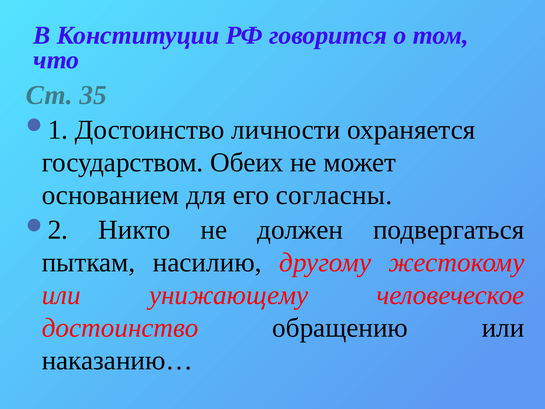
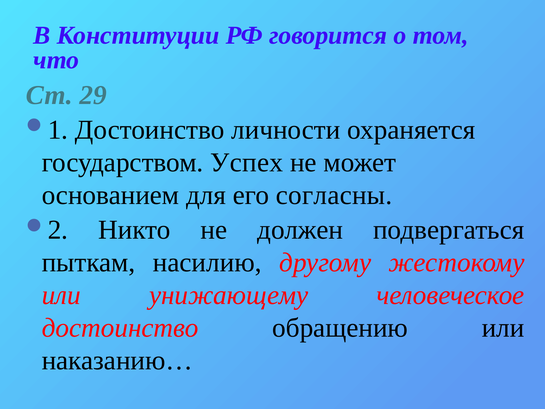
35: 35 -> 29
Обеих: Обеих -> Успех
